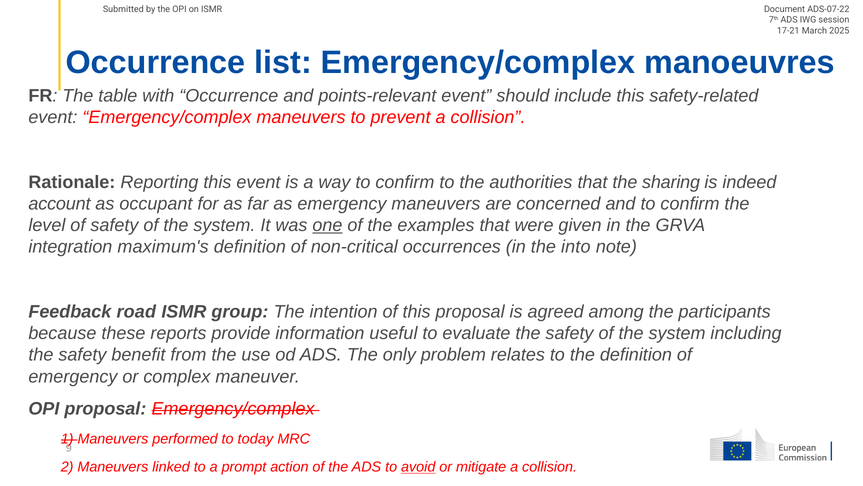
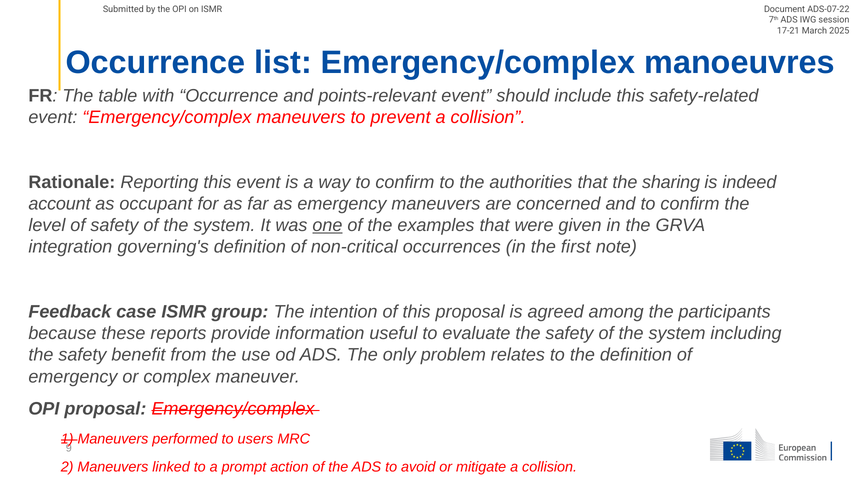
maximum's: maximum's -> governing's
into: into -> first
road: road -> case
today: today -> users
avoid underline: present -> none
